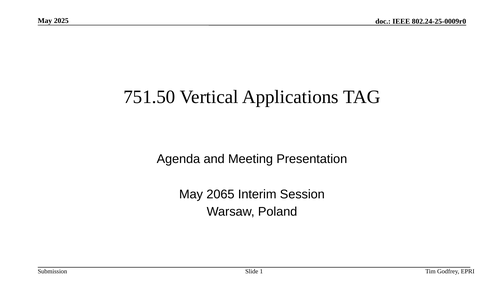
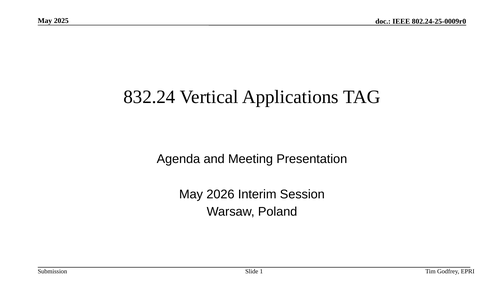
751.50: 751.50 -> 832.24
2065: 2065 -> 2026
